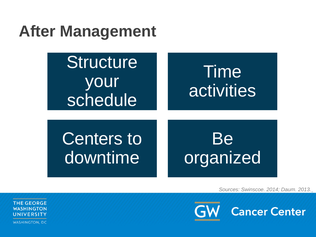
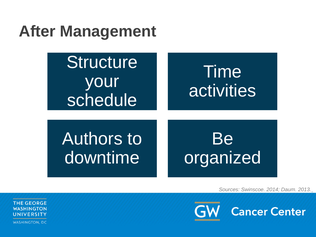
Centers: Centers -> Authors
